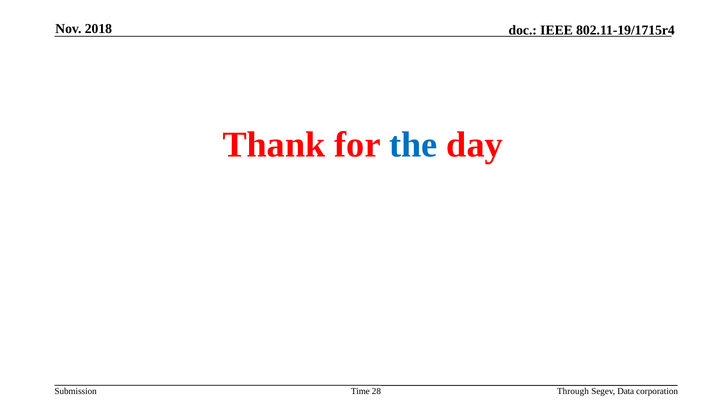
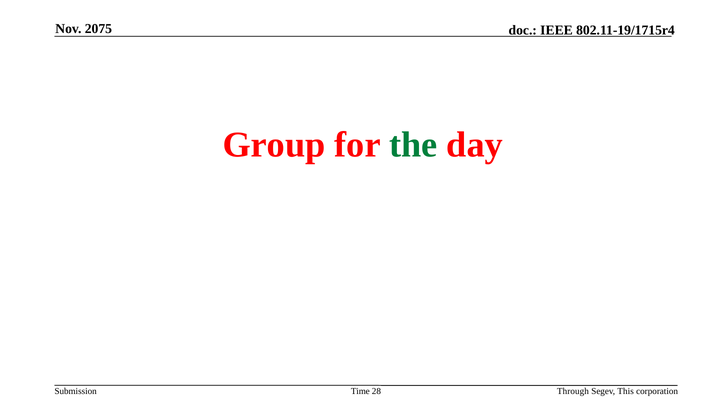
2018: 2018 -> 2075
Thank: Thank -> Group
the colour: blue -> green
Data: Data -> This
